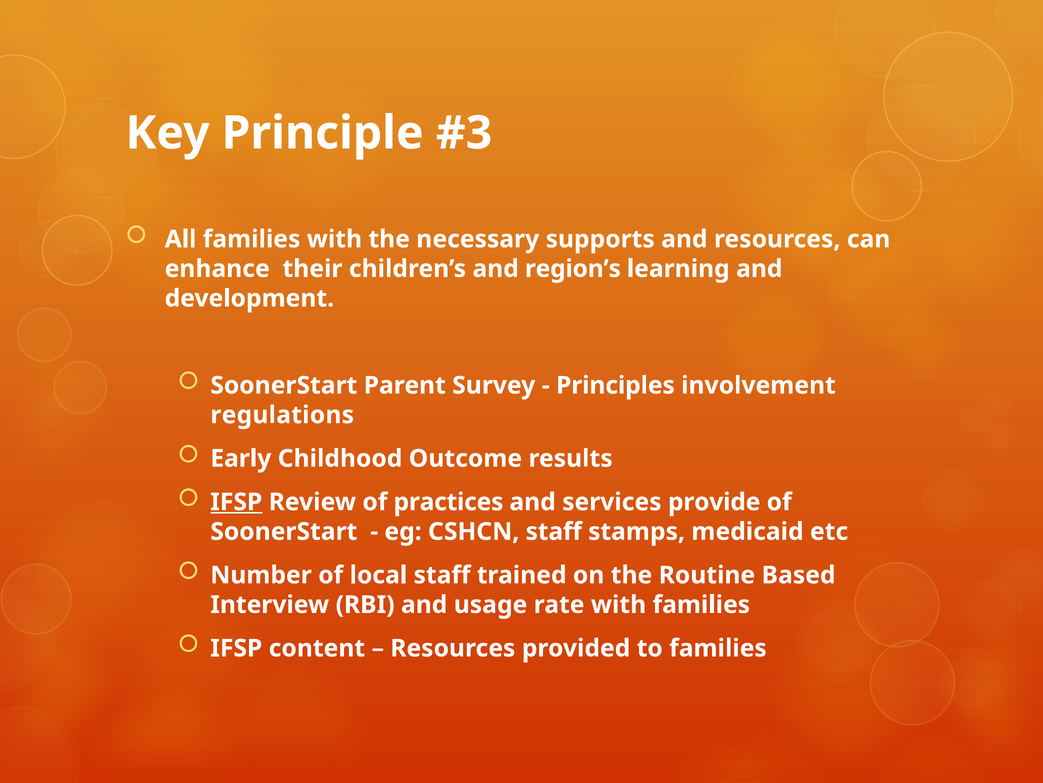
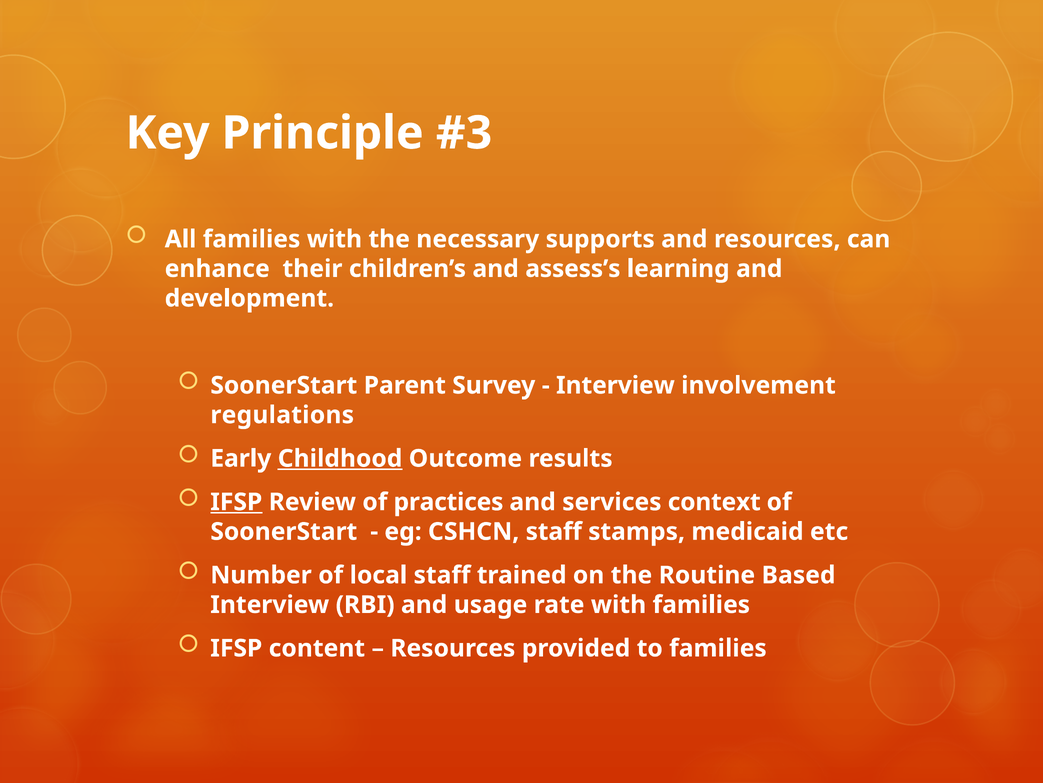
region’s: region’s -> assess’s
Principles at (615, 385): Principles -> Interview
Childhood underline: none -> present
provide: provide -> context
